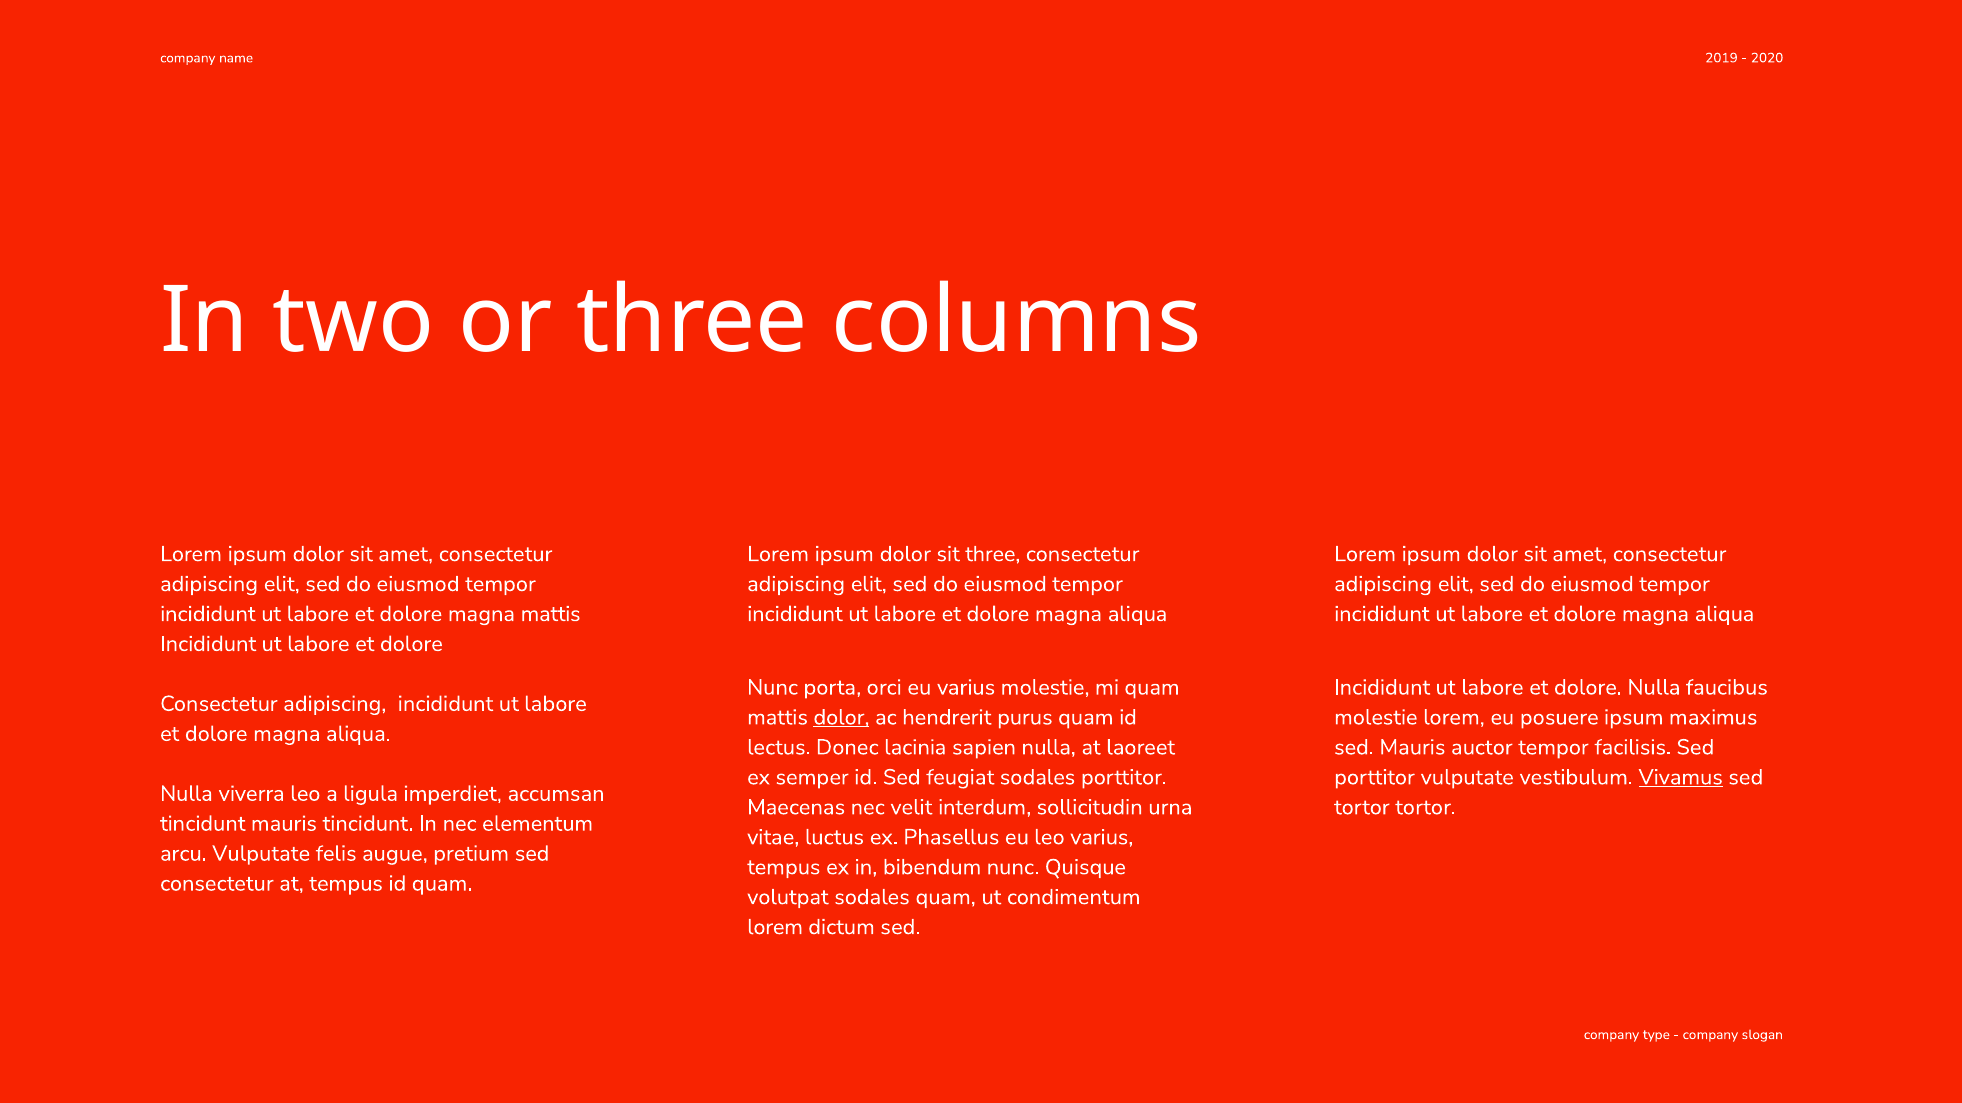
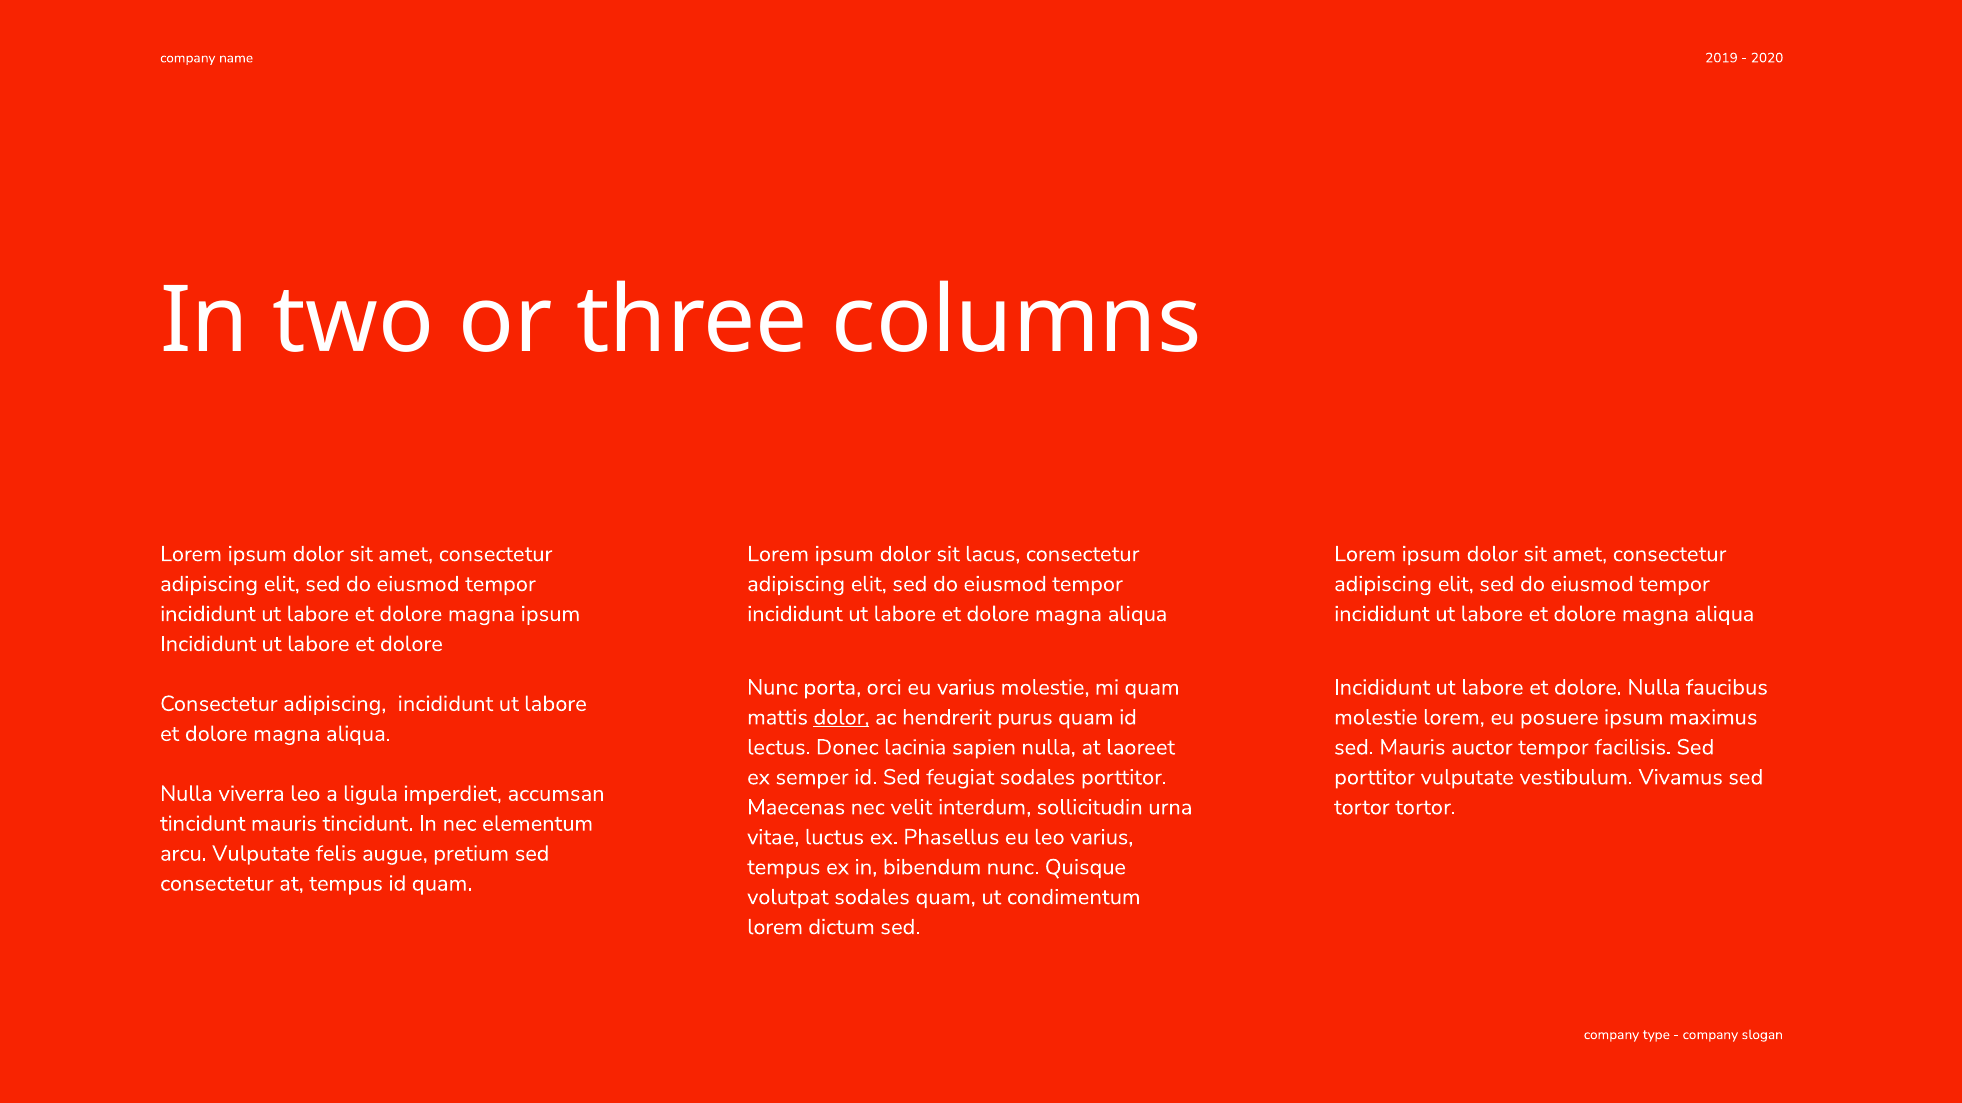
sit three: three -> lacus
magna mattis: mattis -> ipsum
Vivamus underline: present -> none
